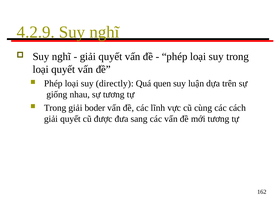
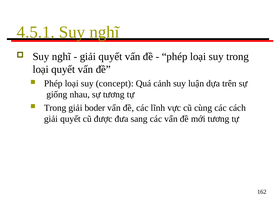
4.2.9: 4.2.9 -> 4.5.1
directly: directly -> concept
quen: quen -> cảnh
